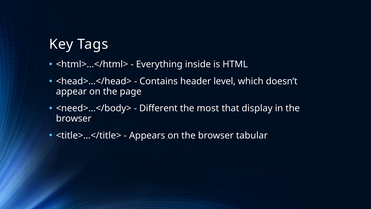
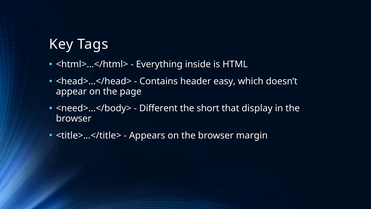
level: level -> easy
most: most -> short
tabular: tabular -> margin
